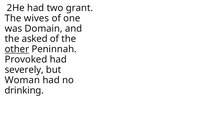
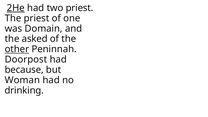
2He underline: none -> present
two grant: grant -> priest
The wives: wives -> priest
Provoked: Provoked -> Doorpost
severely: severely -> because
